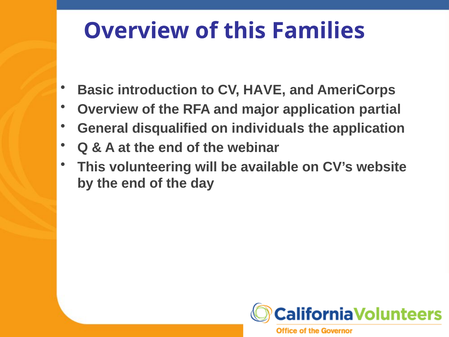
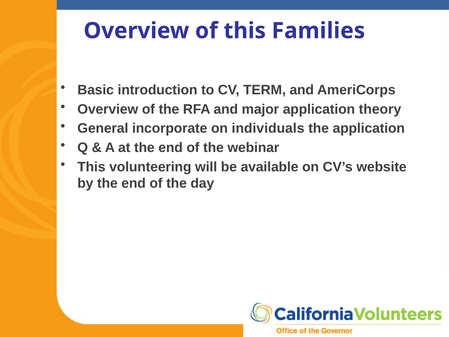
HAVE: HAVE -> TERM
partial: partial -> theory
disqualified: disqualified -> incorporate
